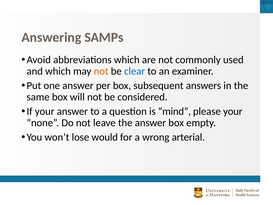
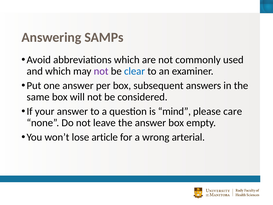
not at (101, 71) colour: orange -> purple
please your: your -> care
would: would -> article
